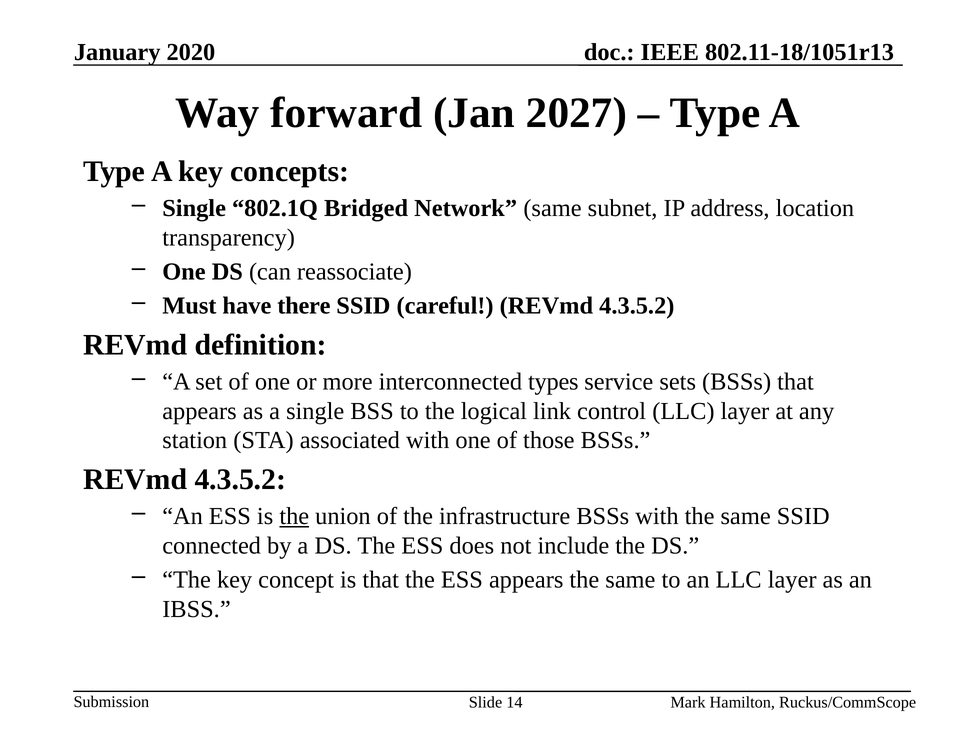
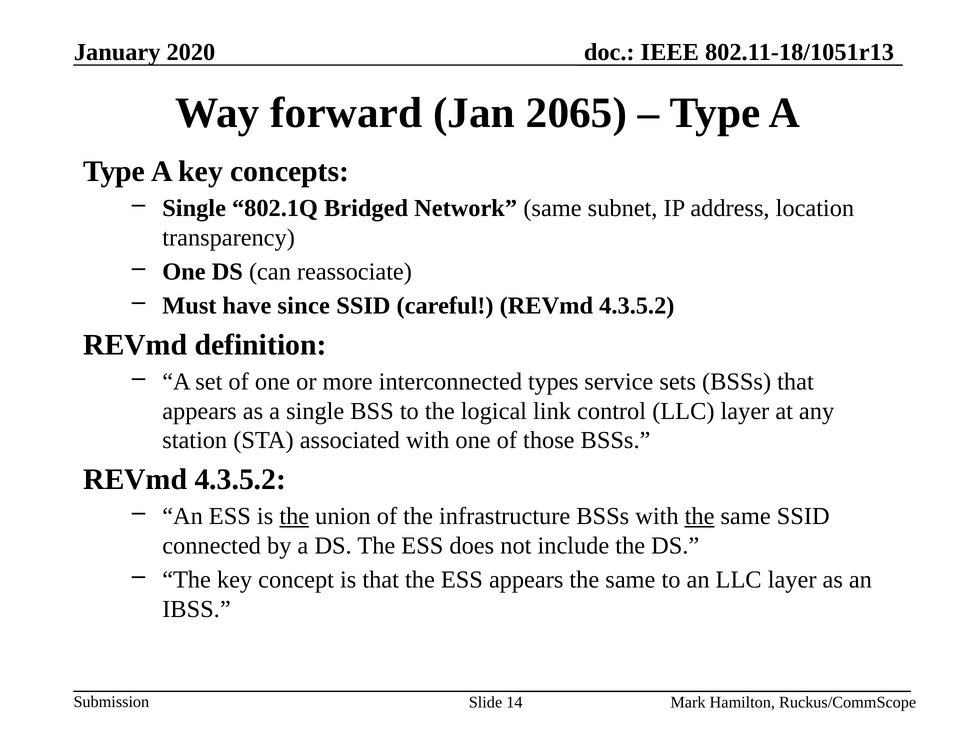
2027: 2027 -> 2065
there: there -> since
the at (700, 516) underline: none -> present
